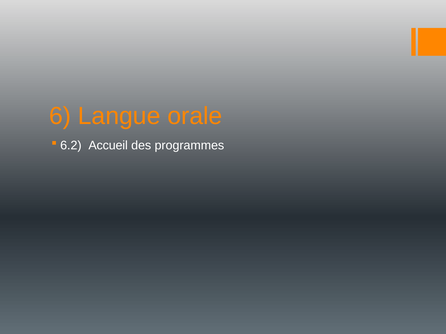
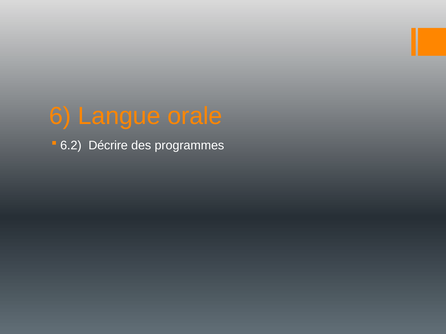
Accueil: Accueil -> Décrire
